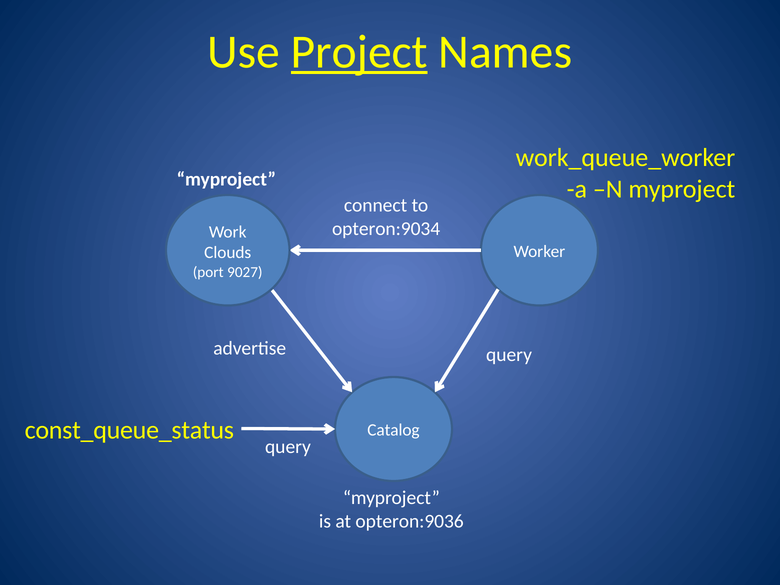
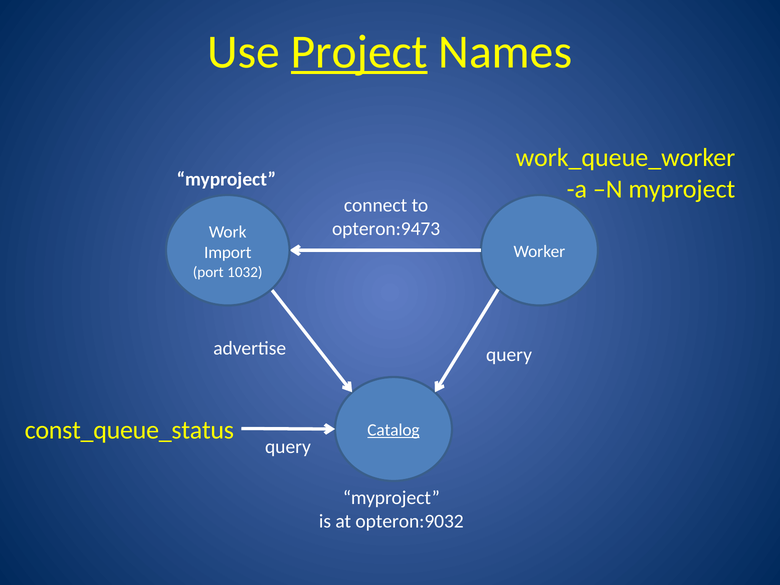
opteron:9034: opteron:9034 -> opteron:9473
Clouds: Clouds -> Import
9027: 9027 -> 1032
Catalog underline: none -> present
opteron:9036: opteron:9036 -> opteron:9032
